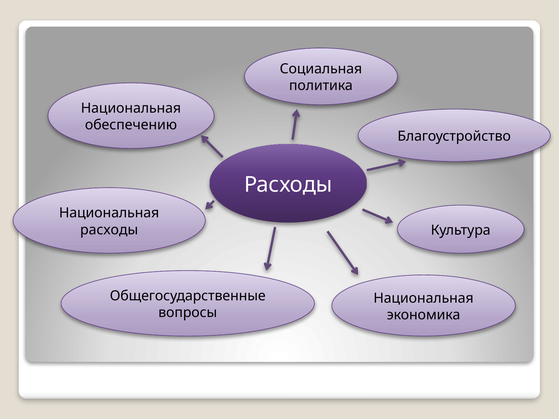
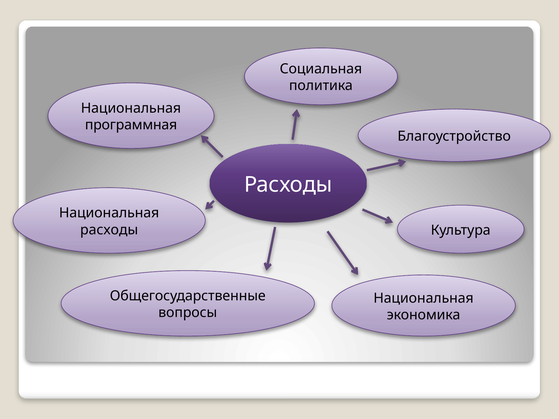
обеспечению: обеспечению -> программная
